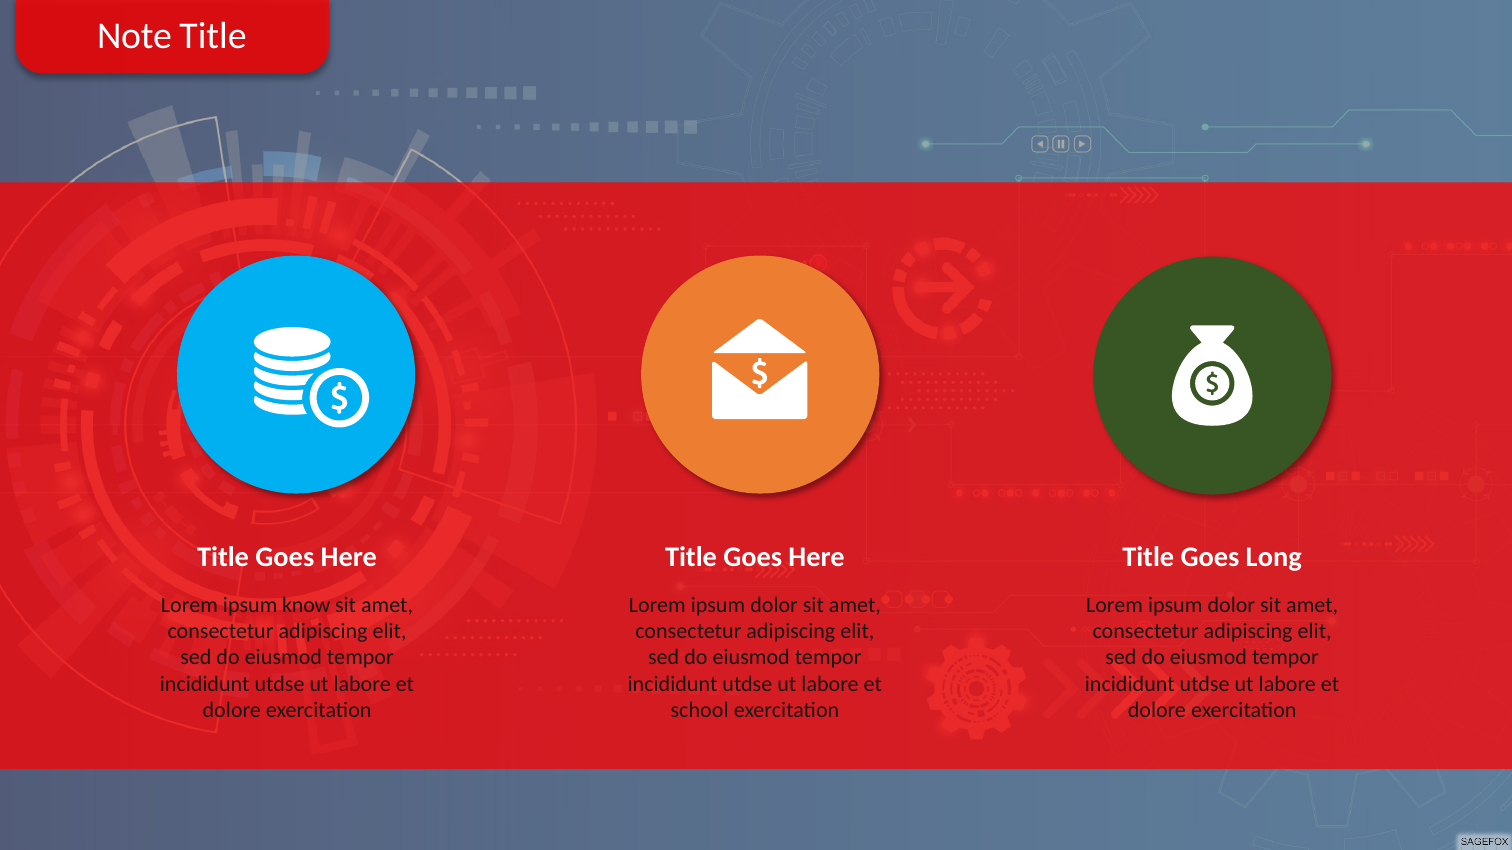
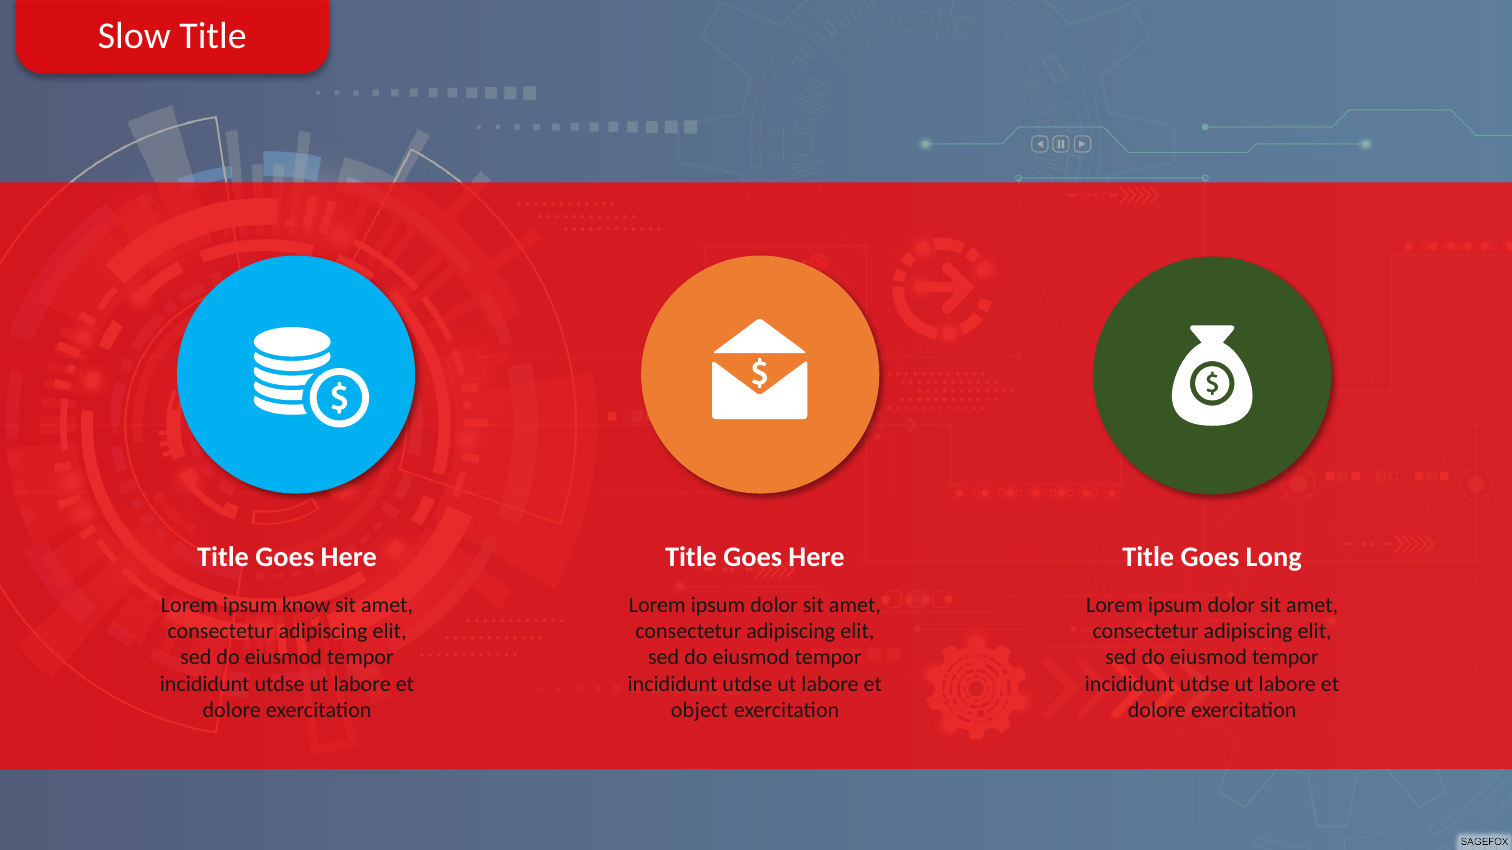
Note: Note -> Slow
school: school -> object
